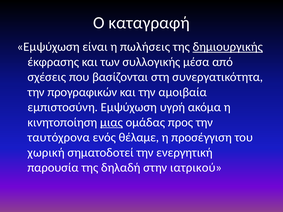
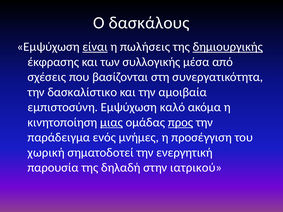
καταγραφή: καταγραφή -> δασκάλους
είναι underline: none -> present
προγραφικών: προγραφικών -> δασκαλίστικο
υγρή: υγρή -> καλό
προς underline: none -> present
ταυτόχρονα: ταυτόχρονα -> παράδειγμα
θέλαμε: θέλαμε -> μνήμες
